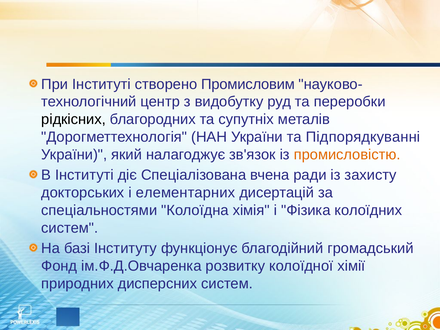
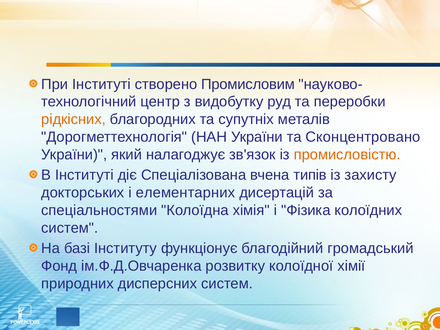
рідкісних colour: black -> orange
Підпорядкуванні: Підпорядкуванні -> Сконцентровано
ради: ради -> типів
